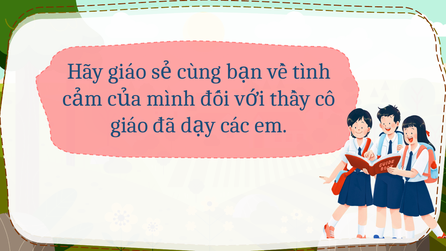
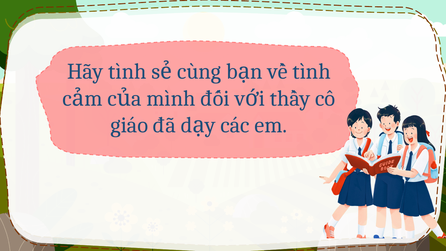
Hãy giáo: giáo -> tình
